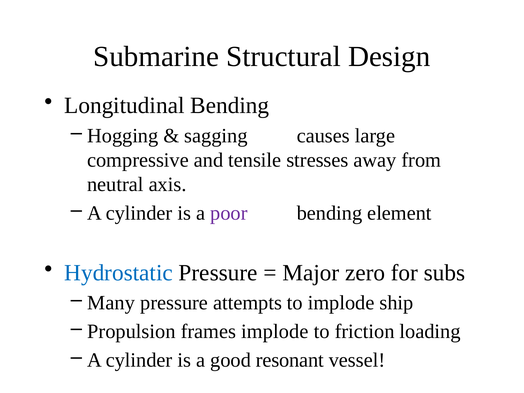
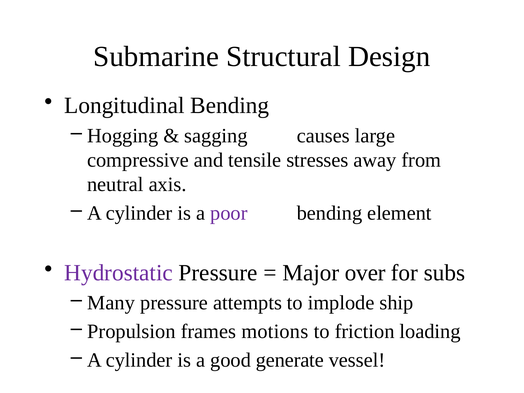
Hydrostatic colour: blue -> purple
zero: zero -> over
frames implode: implode -> motions
resonant: resonant -> generate
